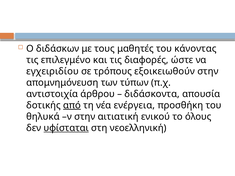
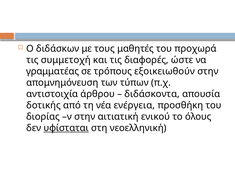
κάνοντας: κάνοντας -> προχωρά
επιλεγμένο: επιλεγμένο -> συμμετοχή
εγχειριδίου: εγχειριδίου -> γραμματέας
από underline: present -> none
θηλυκά: θηλυκά -> διορίας
